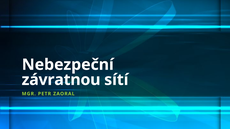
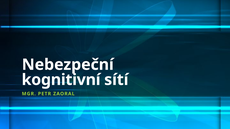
závratnou: závratnou -> kognitivní
